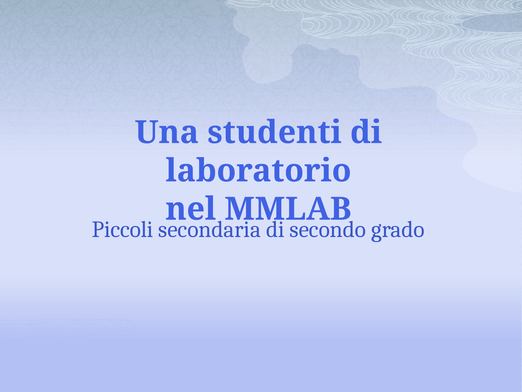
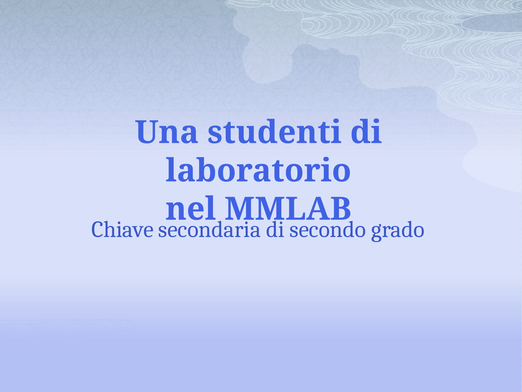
Piccoli: Piccoli -> Chiave
